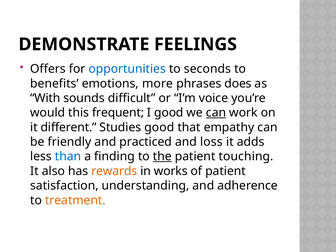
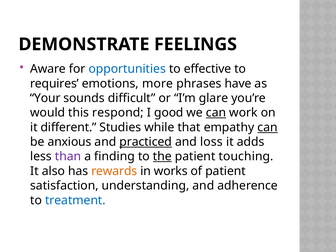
Offers: Offers -> Aware
seconds: seconds -> effective
benefits: benefits -> requires
does: does -> have
With: With -> Your
voice: voice -> glare
frequent: frequent -> respond
Studies good: good -> while
can at (268, 127) underline: none -> present
friendly: friendly -> anxious
practiced underline: none -> present
than colour: blue -> purple
treatment colour: orange -> blue
